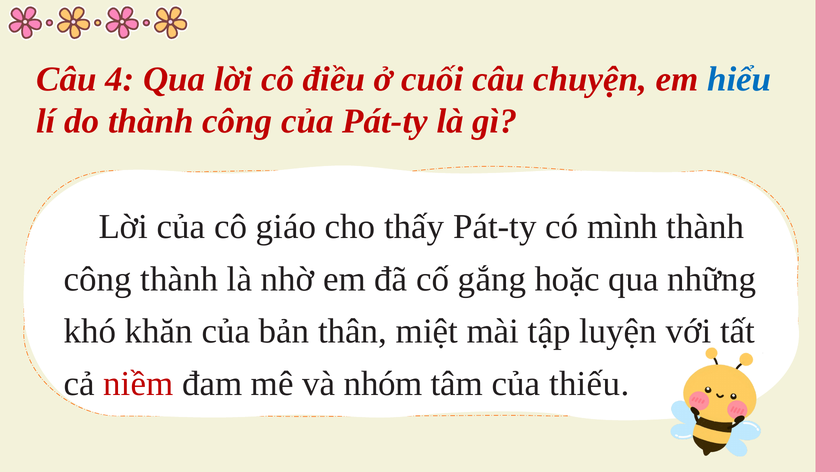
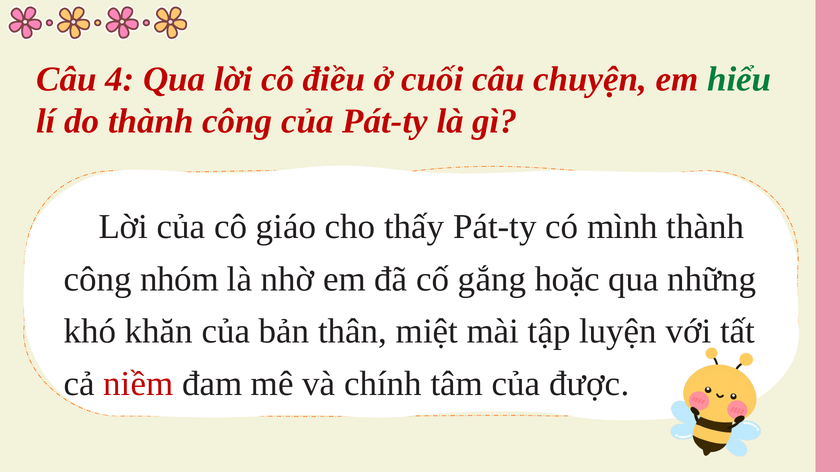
hiểu colour: blue -> green
công thành: thành -> nhóm
nhóm: nhóm -> chính
thiếu: thiếu -> được
